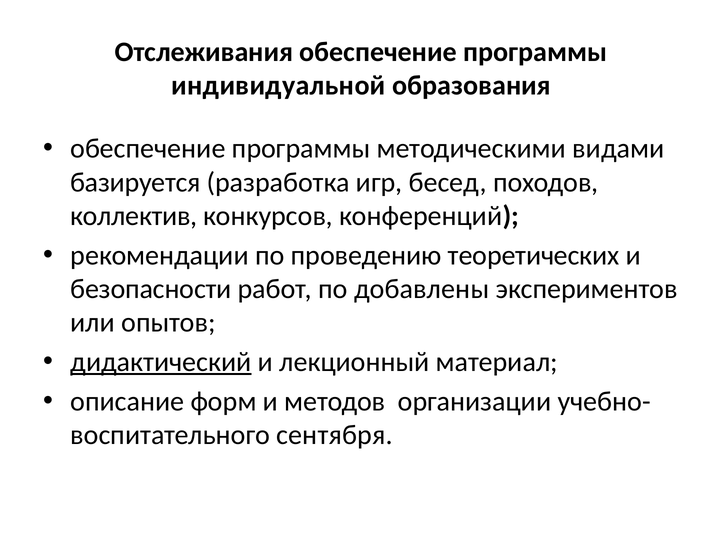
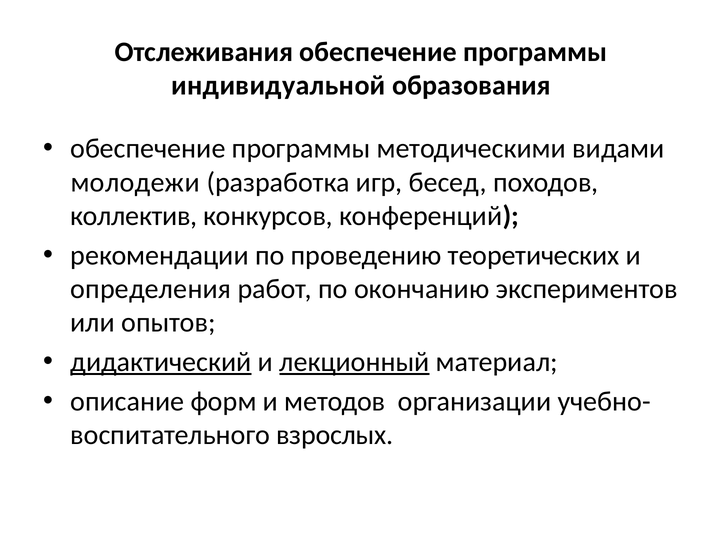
базируется: базируется -> молодежи
безопасности: безопасности -> определения
добавлены: добавлены -> окончанию
лекционный underline: none -> present
сентября: сентября -> взрослых
